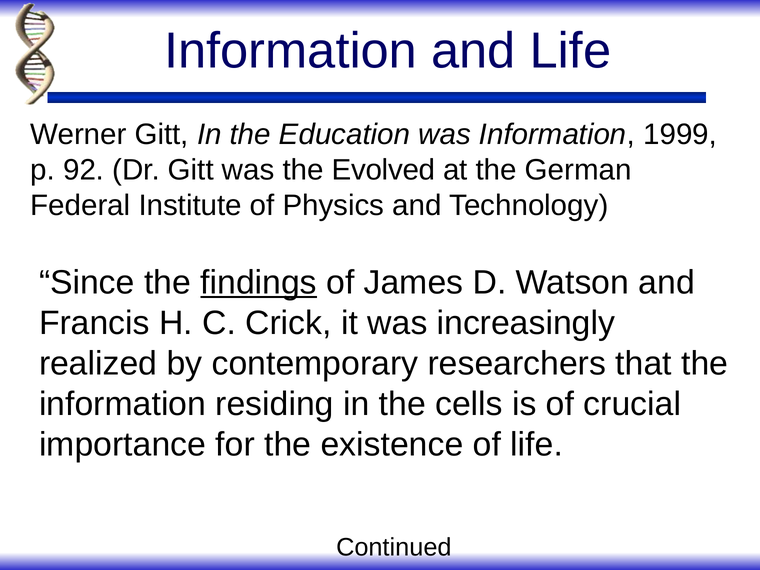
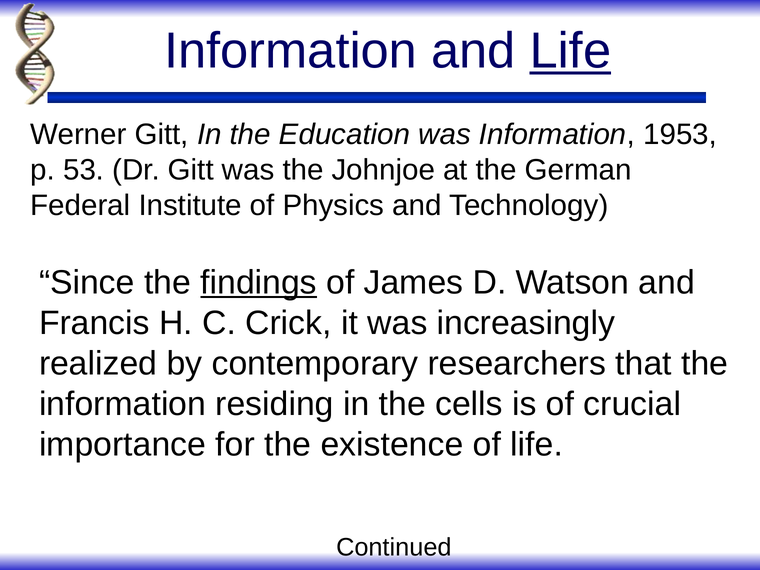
Life at (570, 51) underline: none -> present
1999: 1999 -> 1953
92: 92 -> 53
Evolved: Evolved -> Johnjoe
